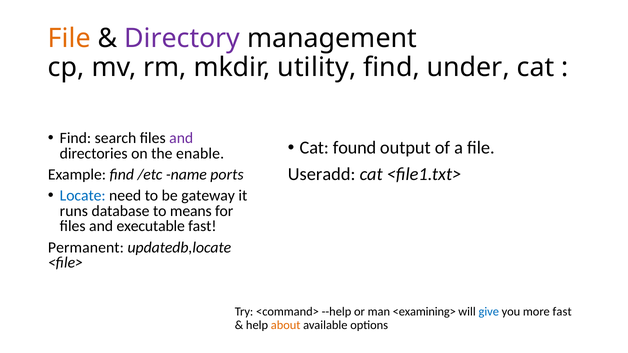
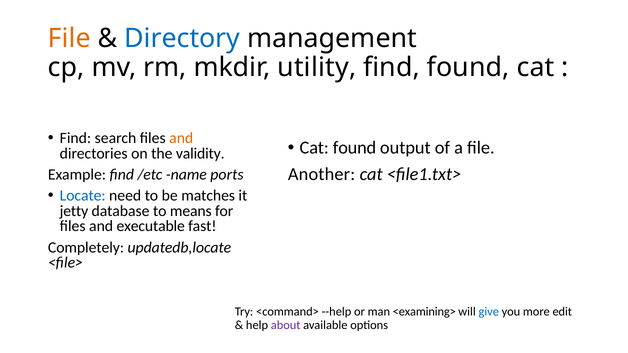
Directory colour: purple -> blue
find under: under -> found
and at (181, 138) colour: purple -> orange
enable: enable -> validity
Useradd: Useradd -> Another
gateway: gateway -> matches
runs: runs -> jetty
Permanent: Permanent -> Completely
more fast: fast -> edit
about colour: orange -> purple
